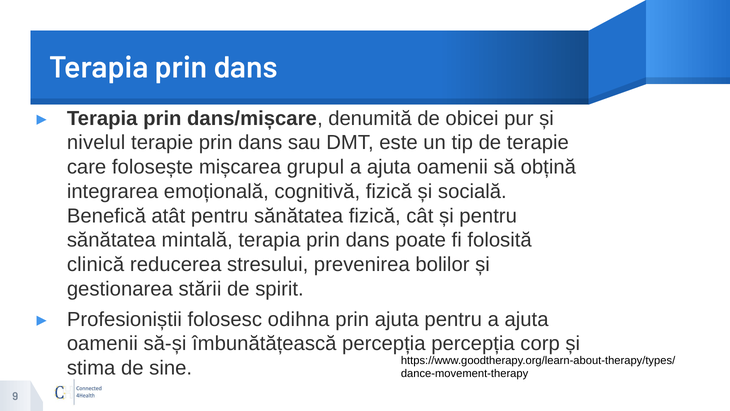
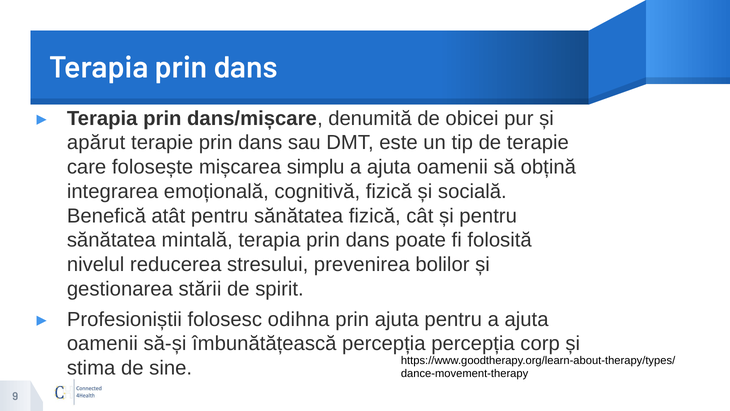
nivelul: nivelul -> apărut
grupul: grupul -> simplu
clinică: clinică -> nivelul
